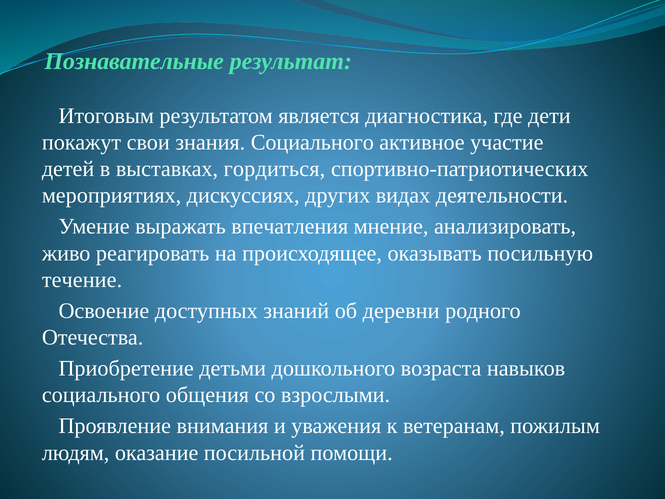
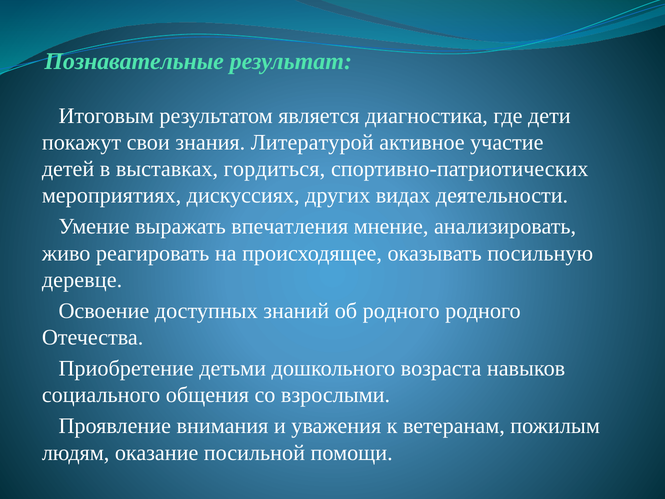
знания Социального: Социального -> Литературой
течение: течение -> деревце
об деревни: деревни -> родного
